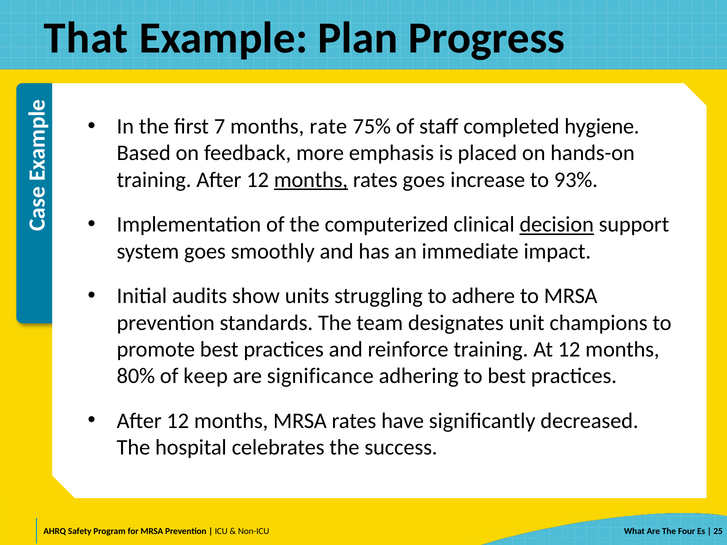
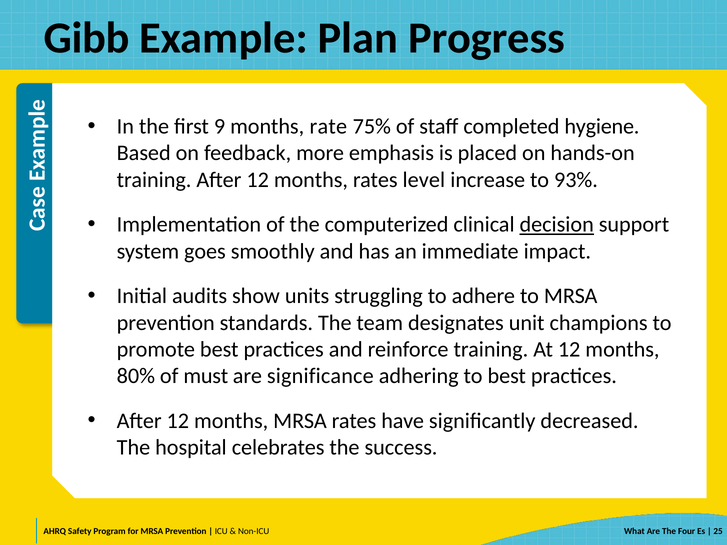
That: That -> Gibb
7: 7 -> 9
months at (311, 180) underline: present -> none
rates goes: goes -> level
keep: keep -> must
